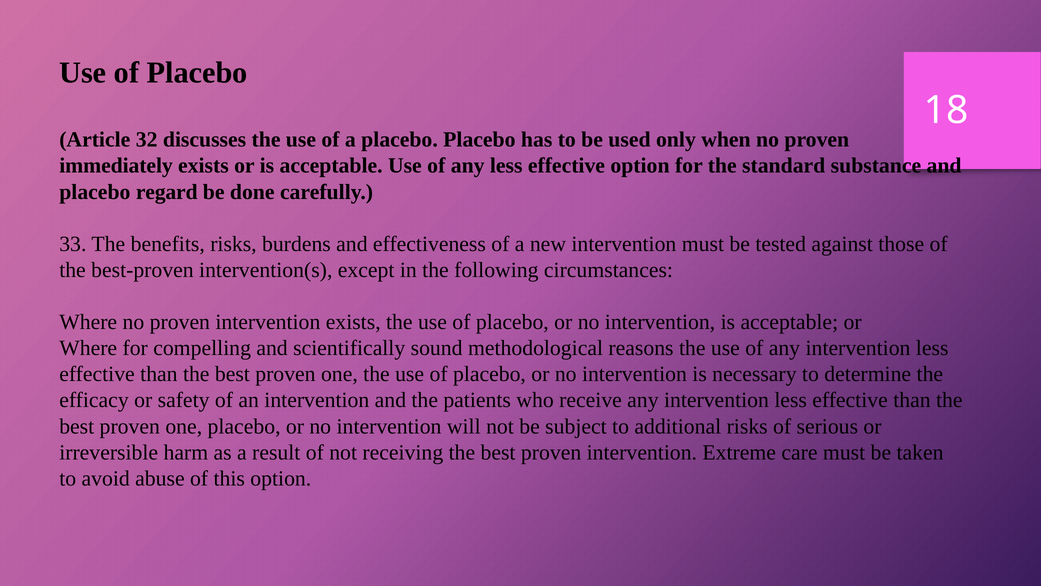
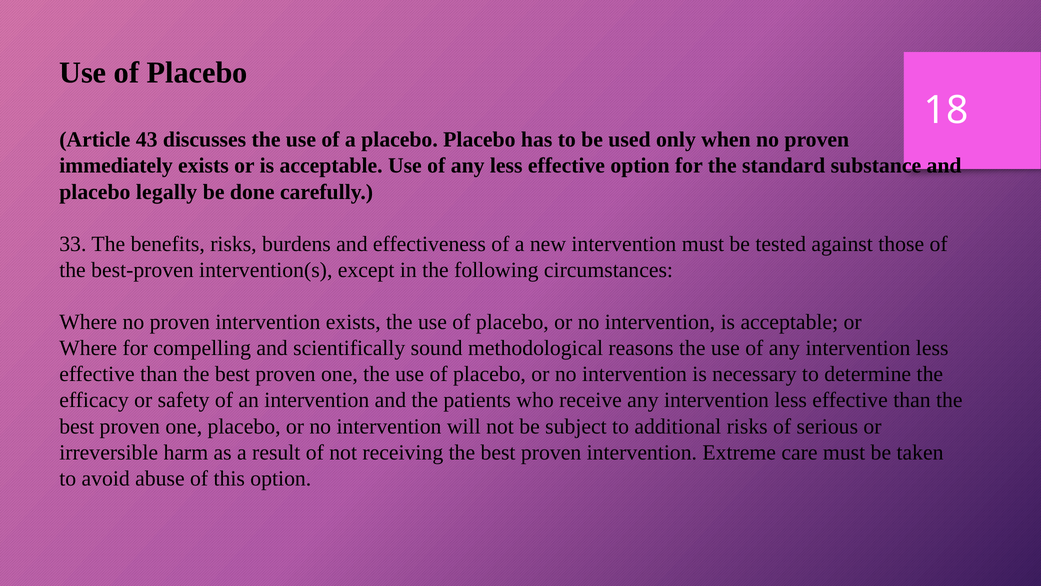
32: 32 -> 43
regard: regard -> legally
